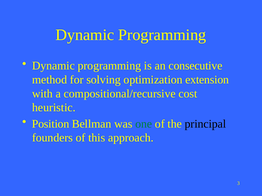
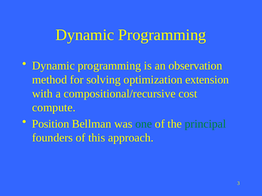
consecutive: consecutive -> observation
heuristic: heuristic -> compute
principal colour: black -> green
